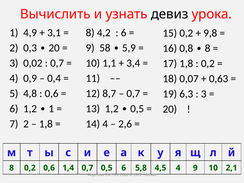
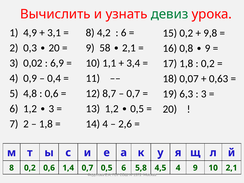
девиз colour: black -> green
58 5,9: 5,9 -> 2,1
0,8 8: 8 -> 9
0,7 at (57, 63): 0,7 -> 6,9
1,2 1: 1 -> 3
